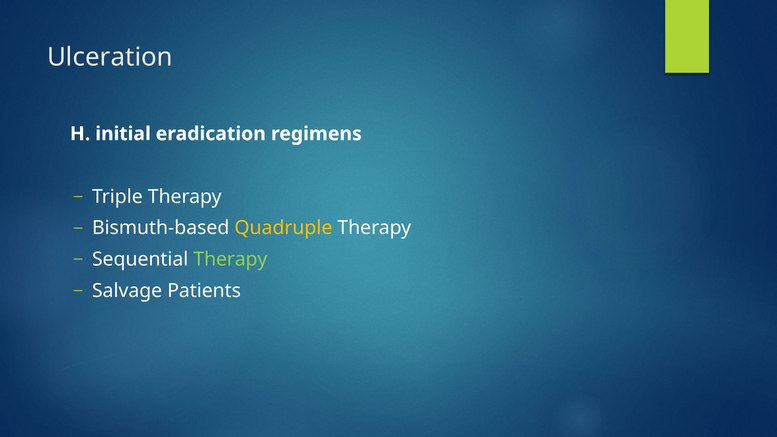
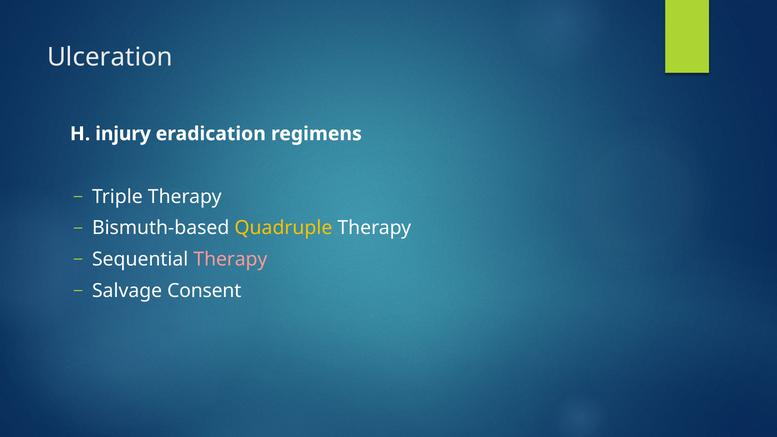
initial: initial -> injury
Therapy at (230, 259) colour: light green -> pink
Patients: Patients -> Consent
